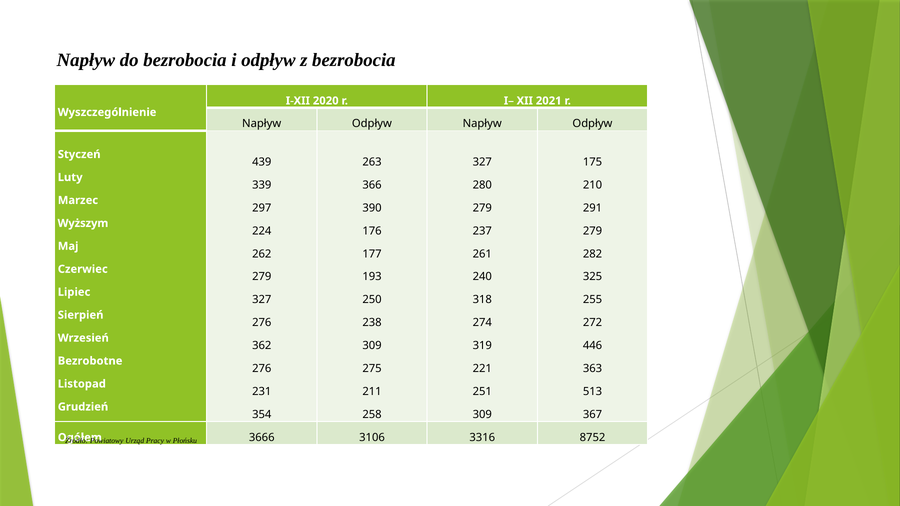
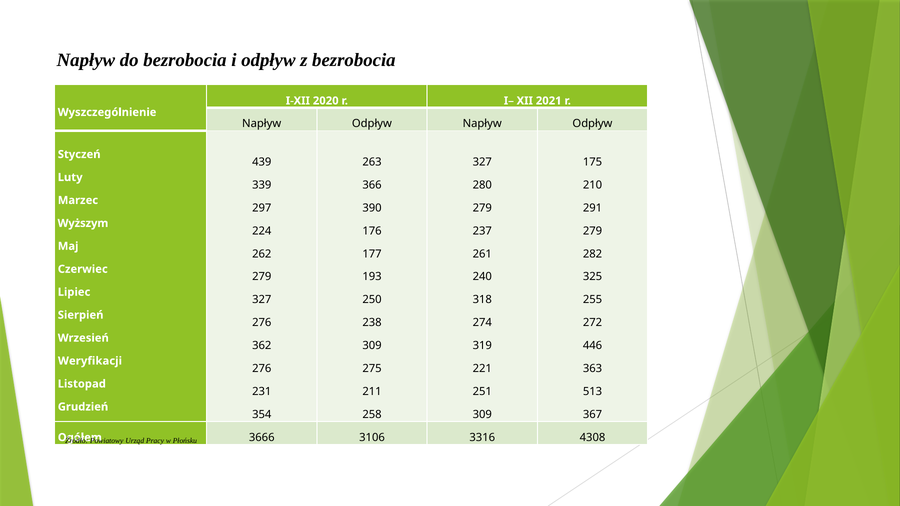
Bezrobotne: Bezrobotne -> Weryfikacji
8752: 8752 -> 4308
